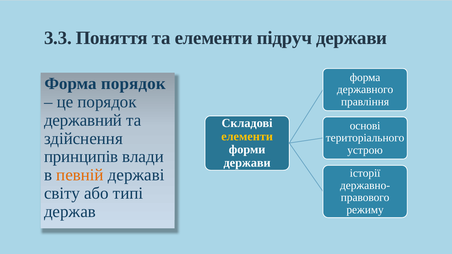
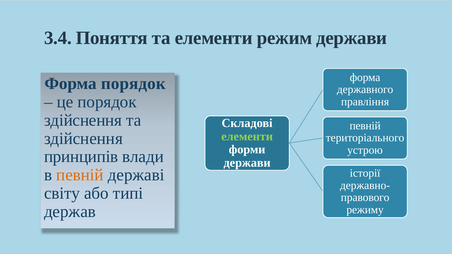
3.3: 3.3 -> 3.4
підруч: підруч -> режим
державний at (83, 120): державний -> здійснення
основі at (365, 126): основі -> певній
елементи at (247, 136) colour: yellow -> light green
